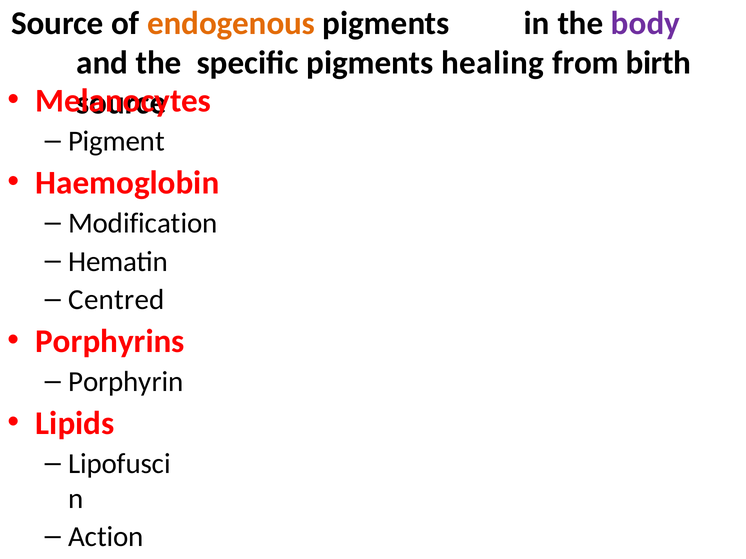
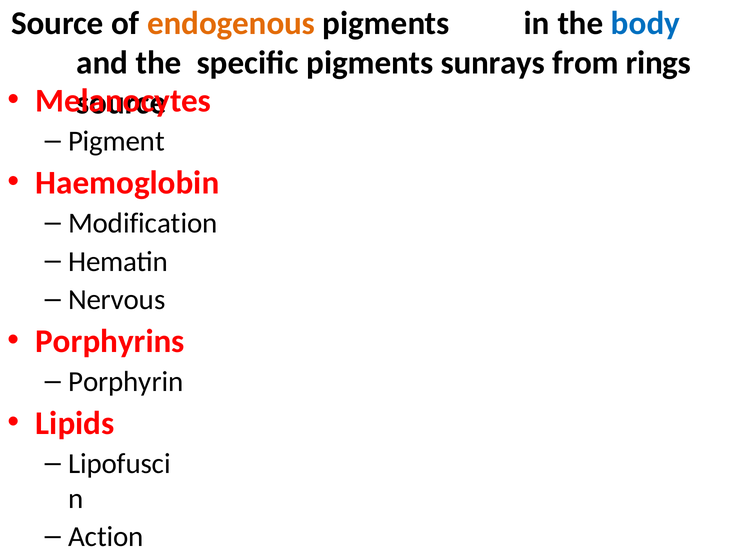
body colour: purple -> blue
healing: healing -> sunrays
birth: birth -> rings
Centred: Centred -> Nervous
